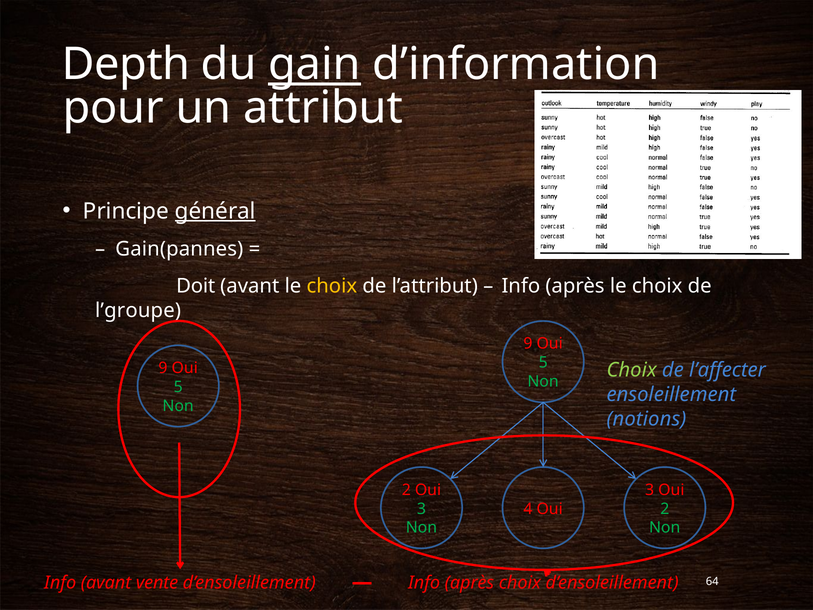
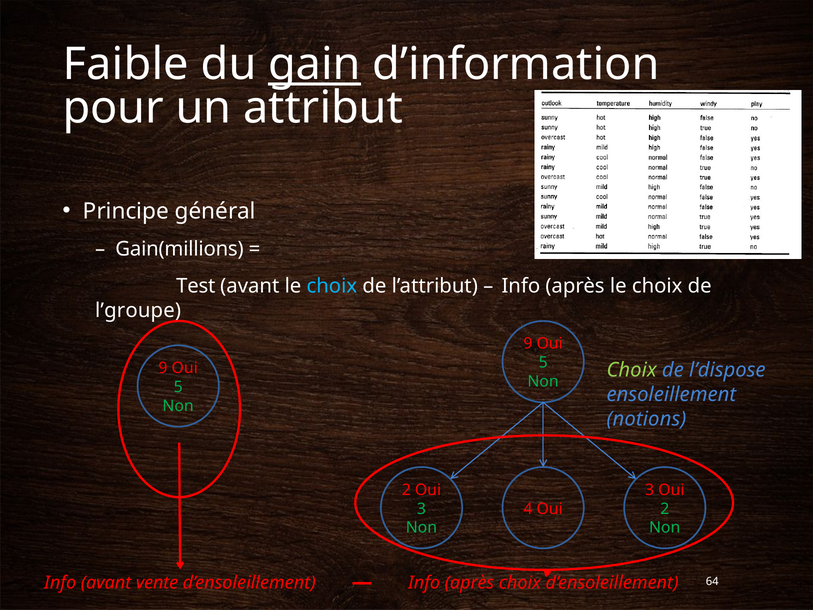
Depth: Depth -> Faible
général underline: present -> none
Gain(pannes: Gain(pannes -> Gain(millions
Doit: Doit -> Test
choix at (332, 286) colour: yellow -> light blue
l’affecter: l’affecter -> l’dispose
